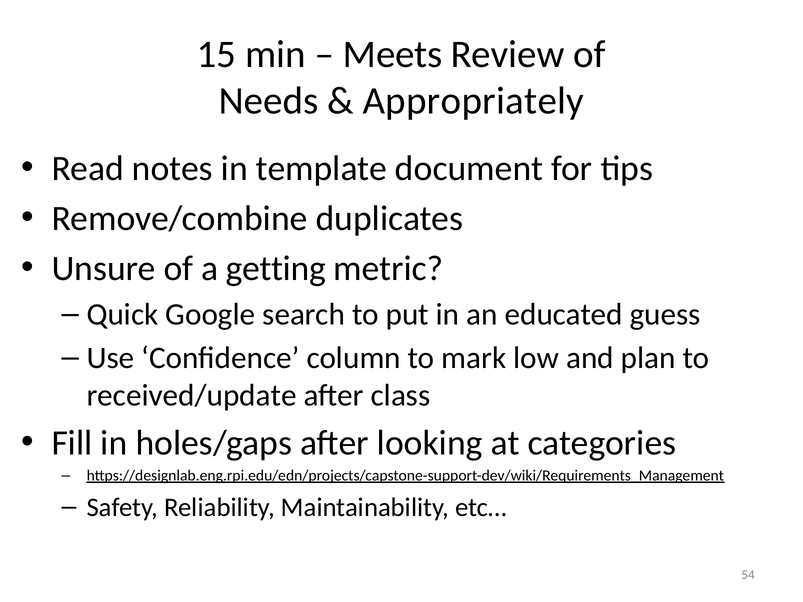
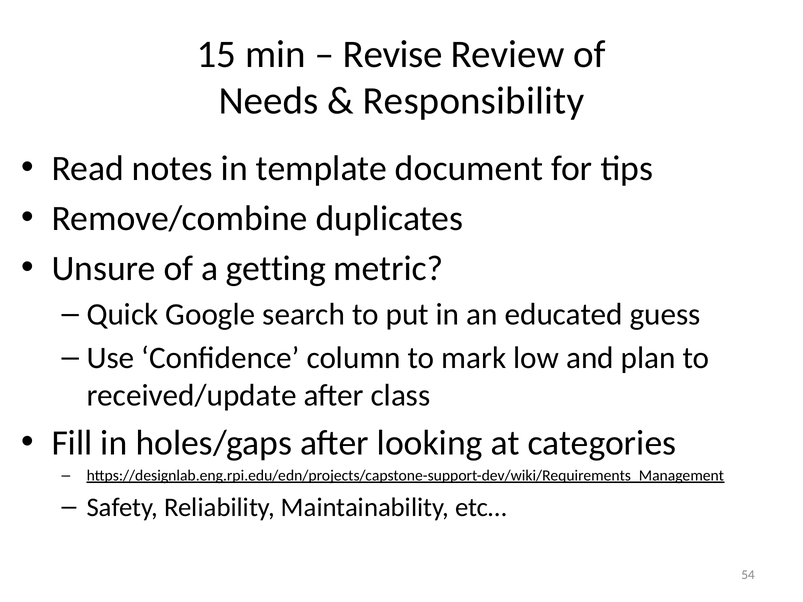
Meets: Meets -> Revise
Appropriately: Appropriately -> Responsibility
